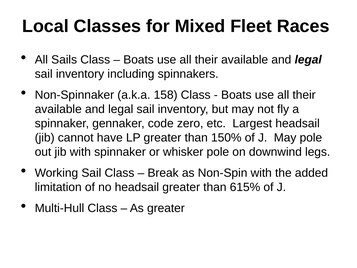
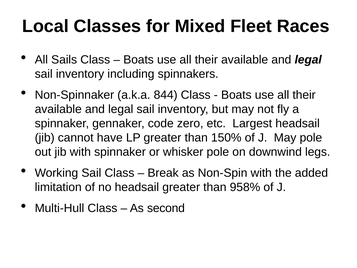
158: 158 -> 844
615%: 615% -> 958%
As greater: greater -> second
